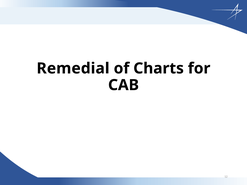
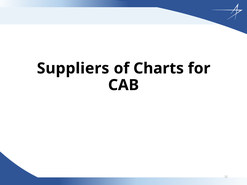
Remedial: Remedial -> Suppliers
